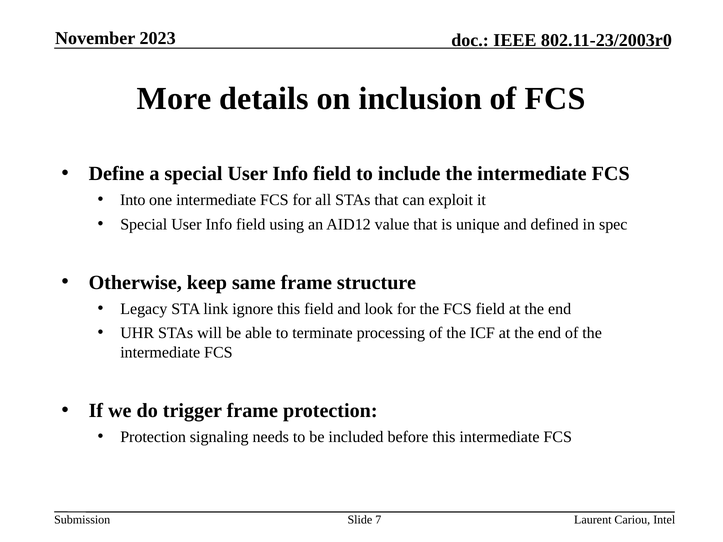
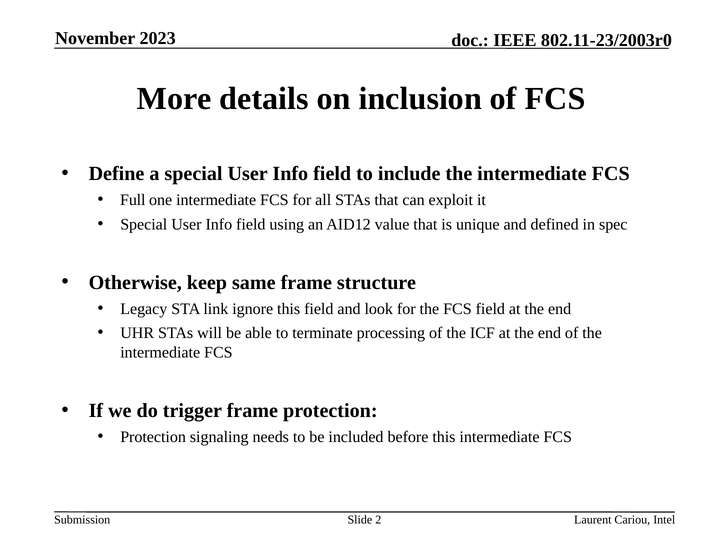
Into: Into -> Full
7: 7 -> 2
